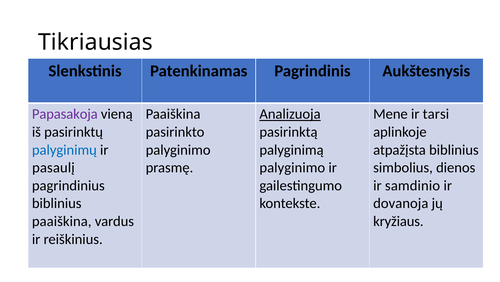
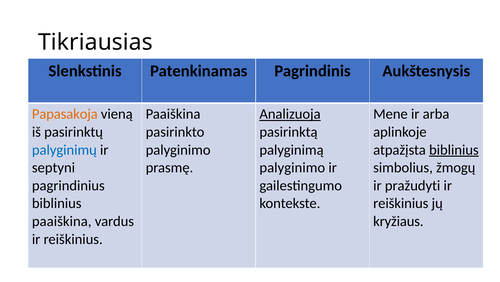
Papasakoja colour: purple -> orange
tarsi: tarsi -> arba
biblinius at (454, 149) underline: none -> present
pasaulį: pasaulį -> septyni
dienos: dienos -> žmogų
samdinio: samdinio -> pražudyti
dovanoja at (401, 203): dovanoja -> reiškinius
